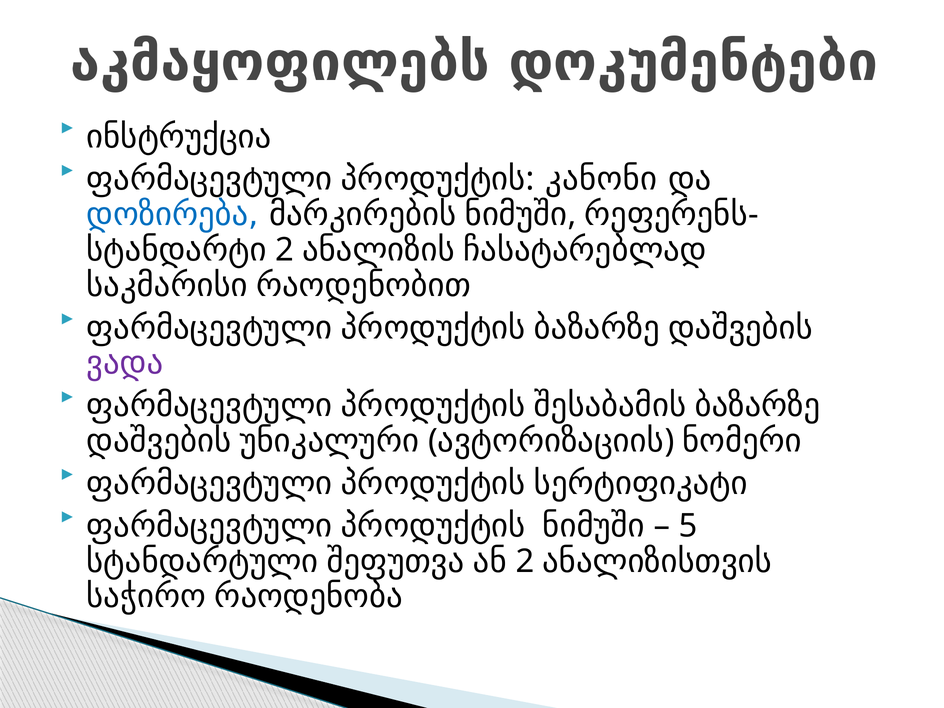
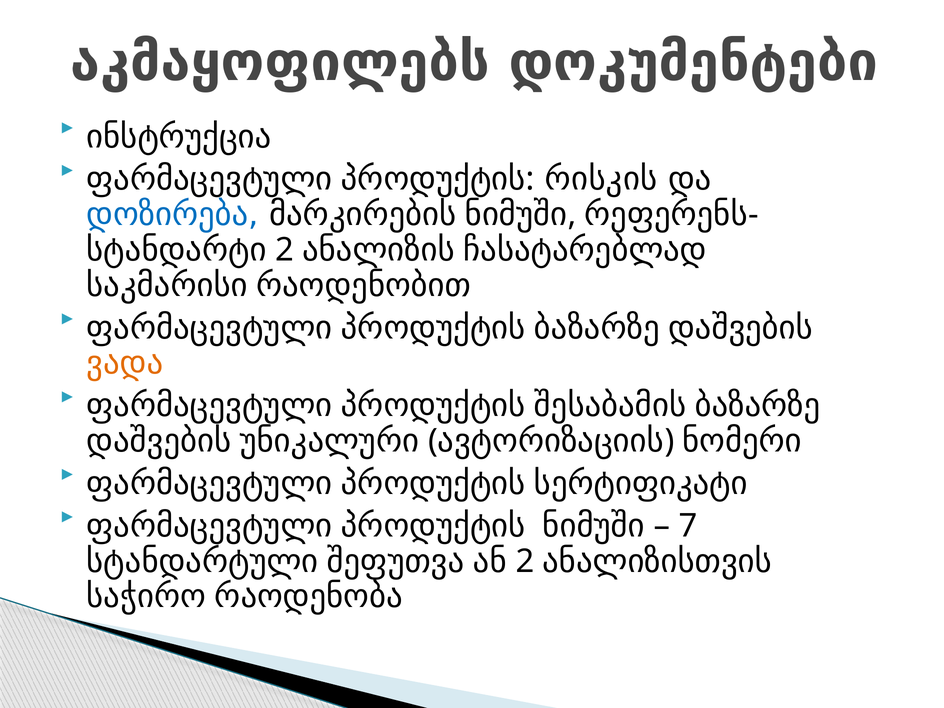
კანონი: კანონი -> რისკის
ვადა colour: purple -> orange
5: 5 -> 7
